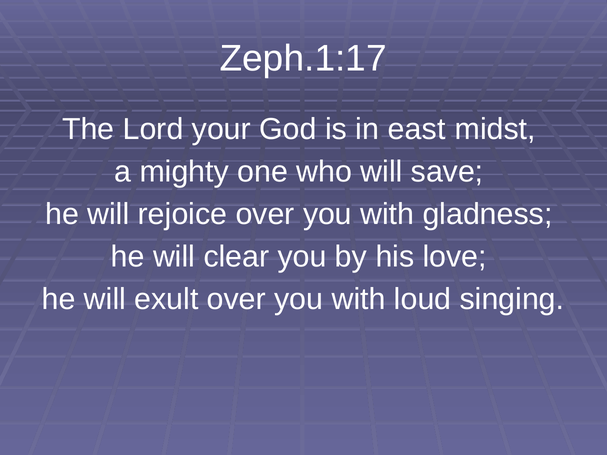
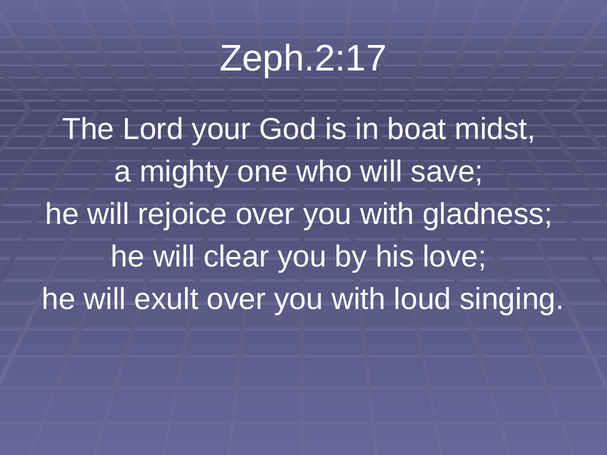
Zeph.1:17: Zeph.1:17 -> Zeph.2:17
east: east -> boat
